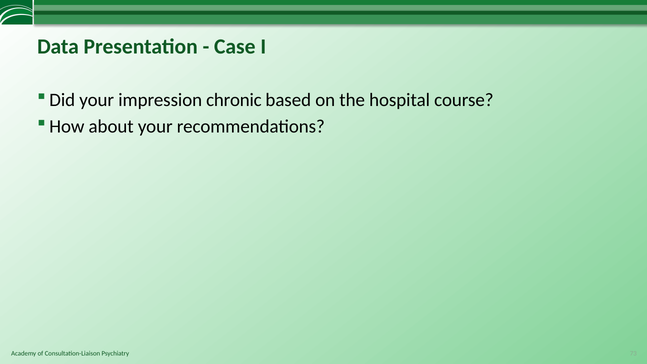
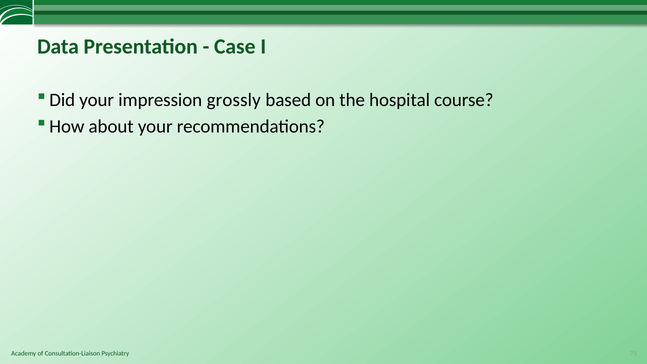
chronic: chronic -> grossly
